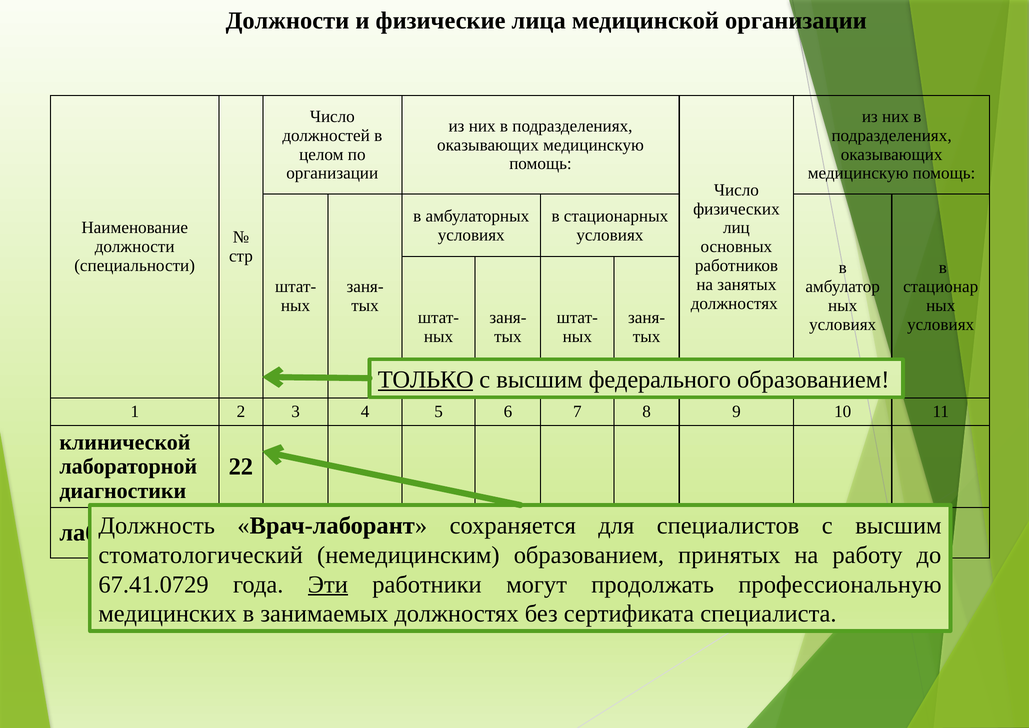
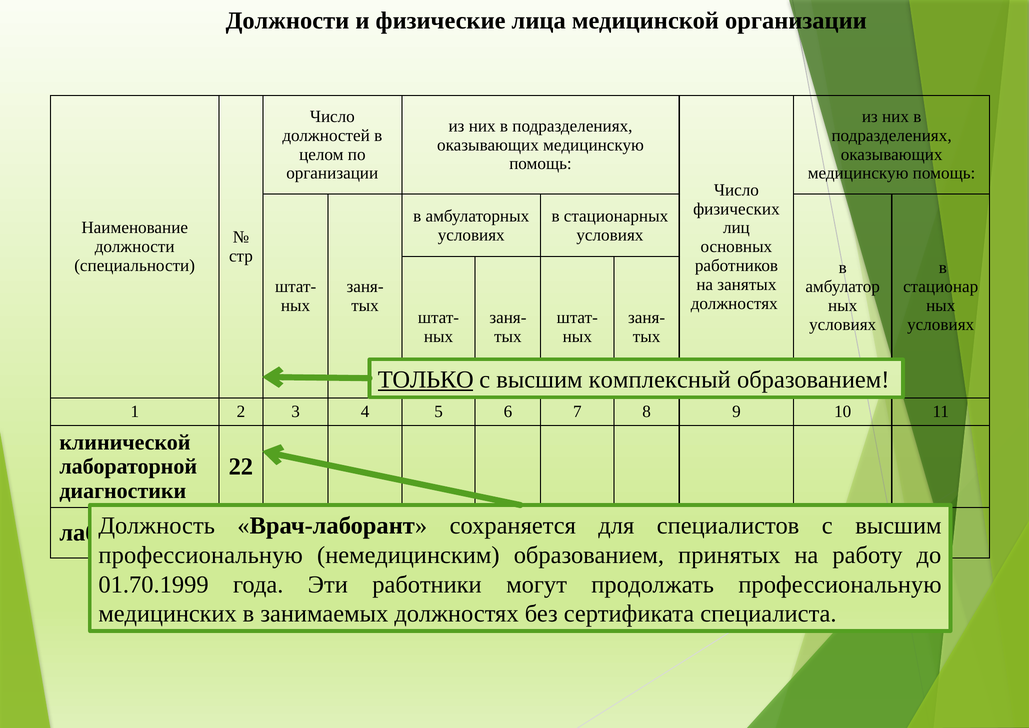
федерального: федерального -> комплексный
стоматологический at (201, 555): стоматологический -> профессиональную
67.41.0729: 67.41.0729 -> 01.70.1999
Эти underline: present -> none
